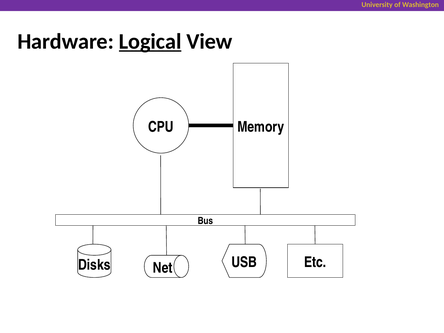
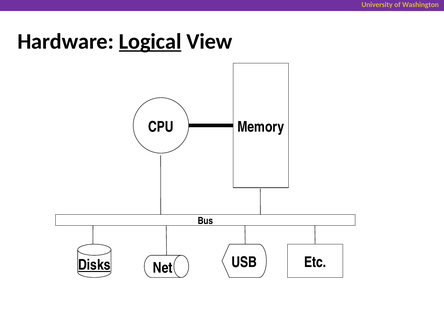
Disks underline: none -> present
